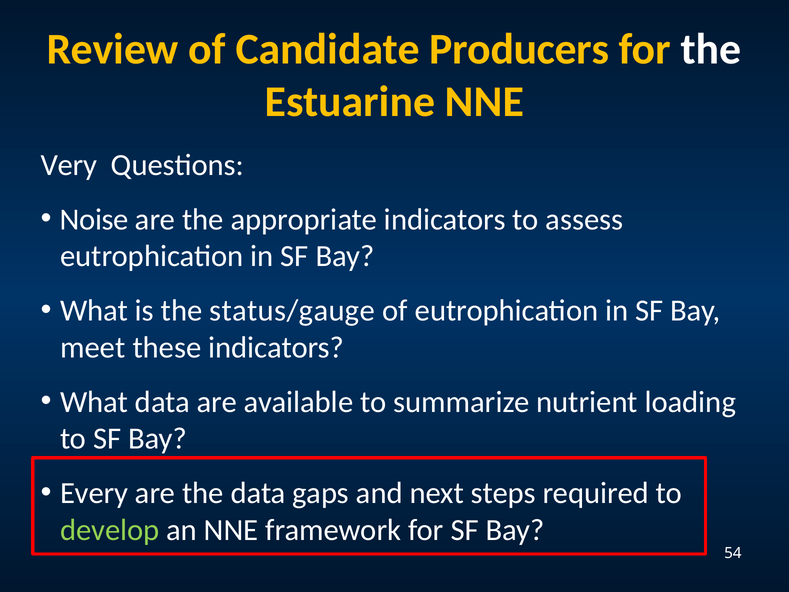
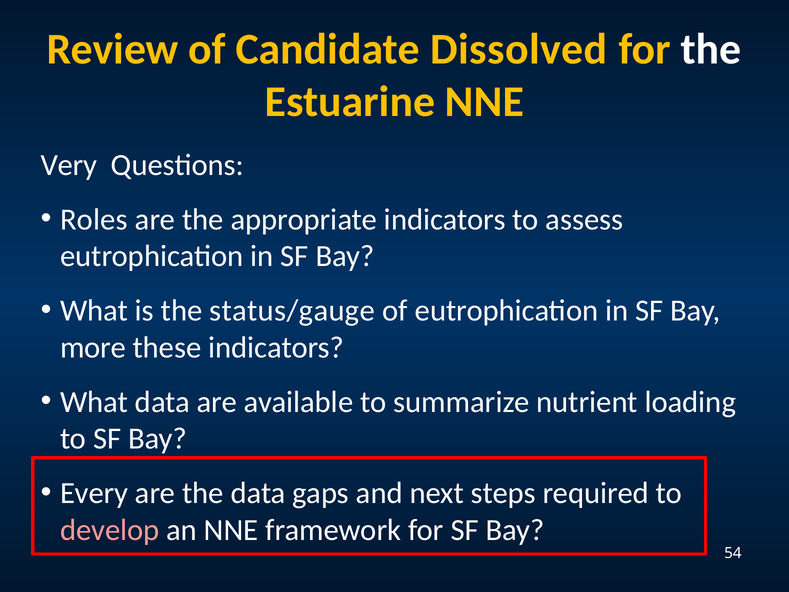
Producers: Producers -> Dissolved
Noise: Noise -> Roles
meet: meet -> more
develop colour: light green -> pink
